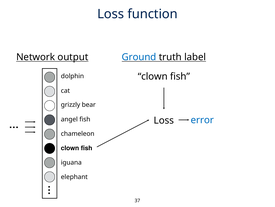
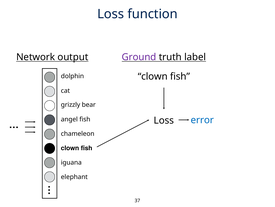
Ground colour: blue -> purple
